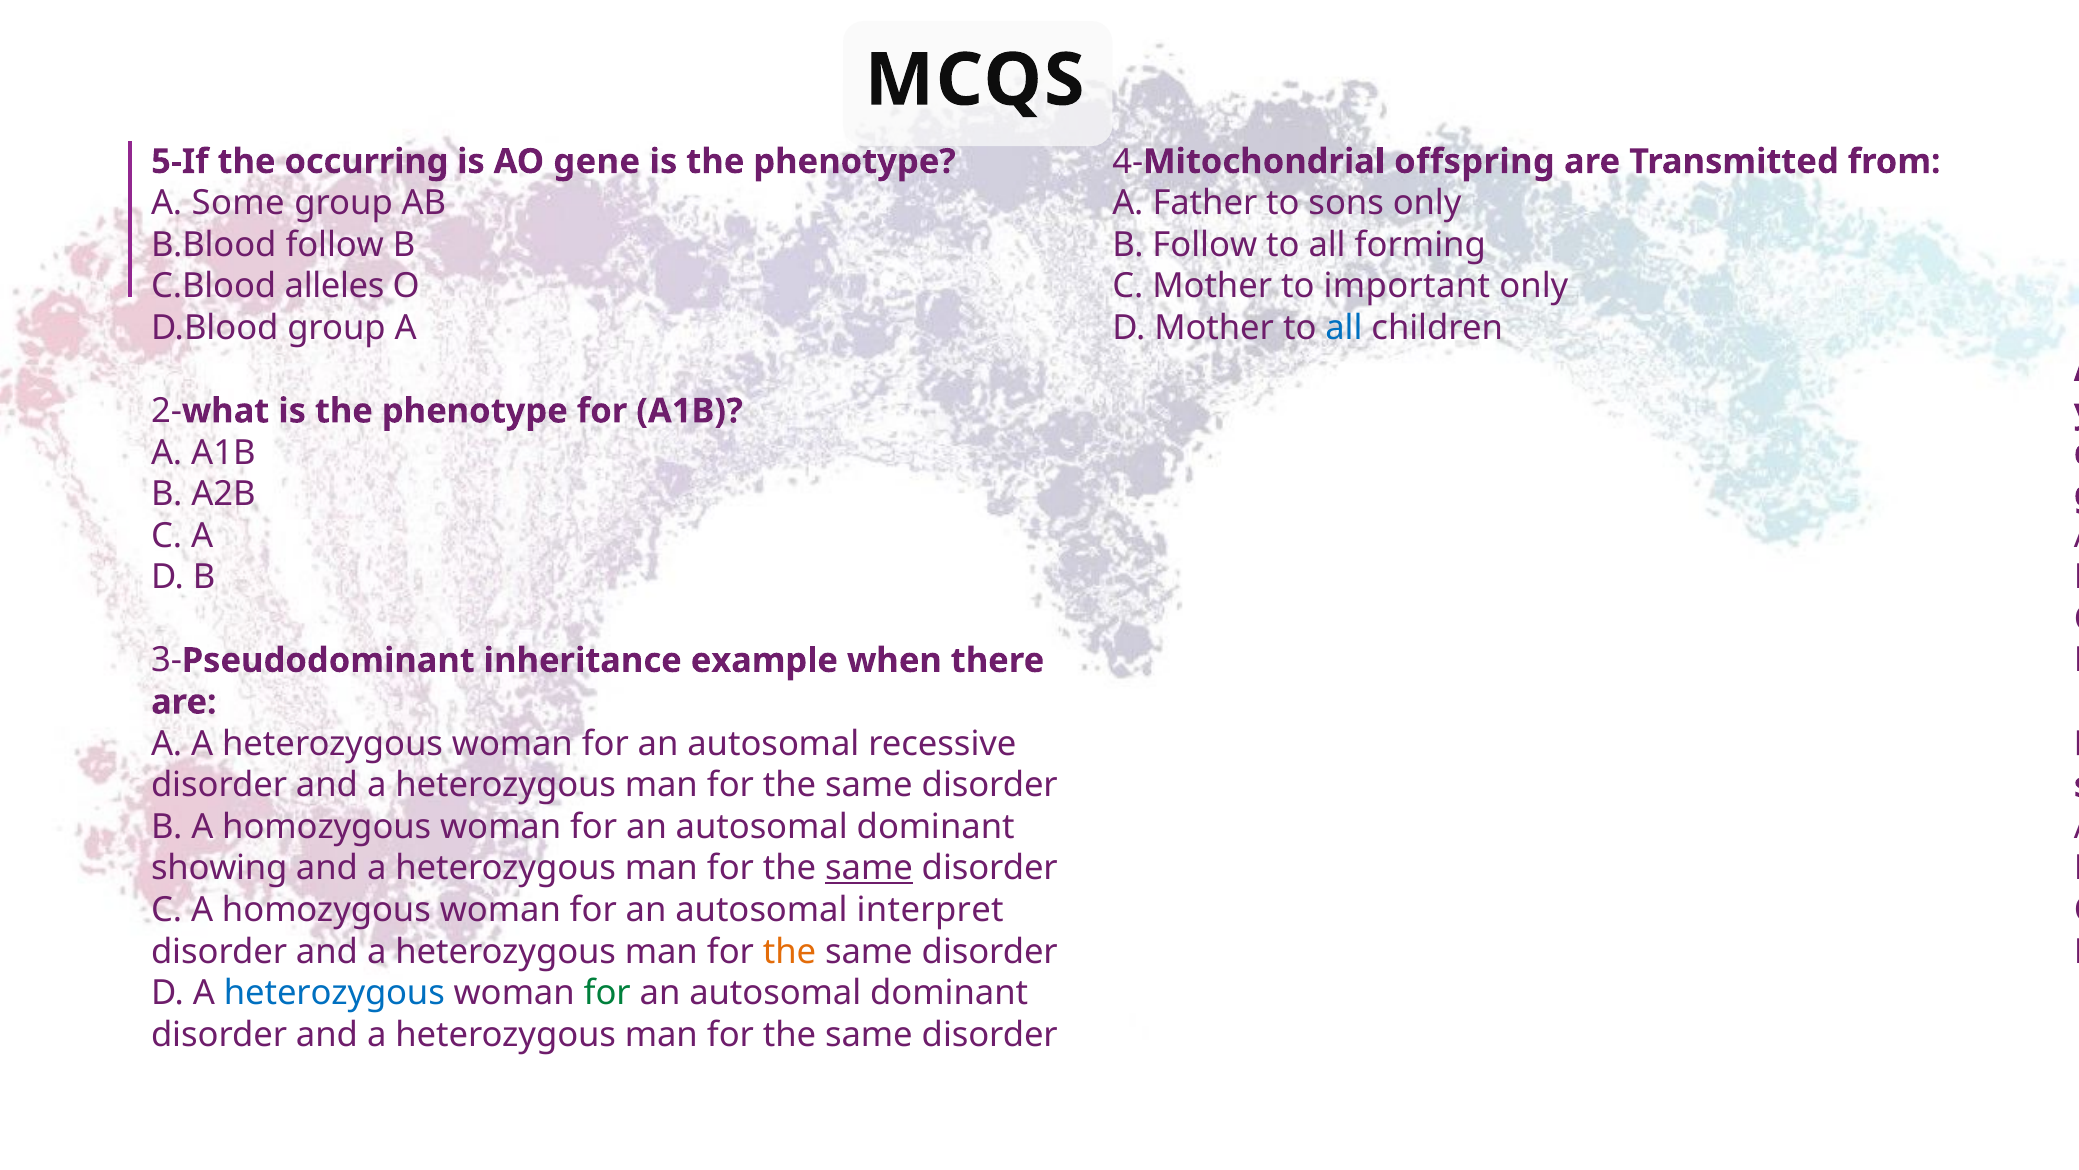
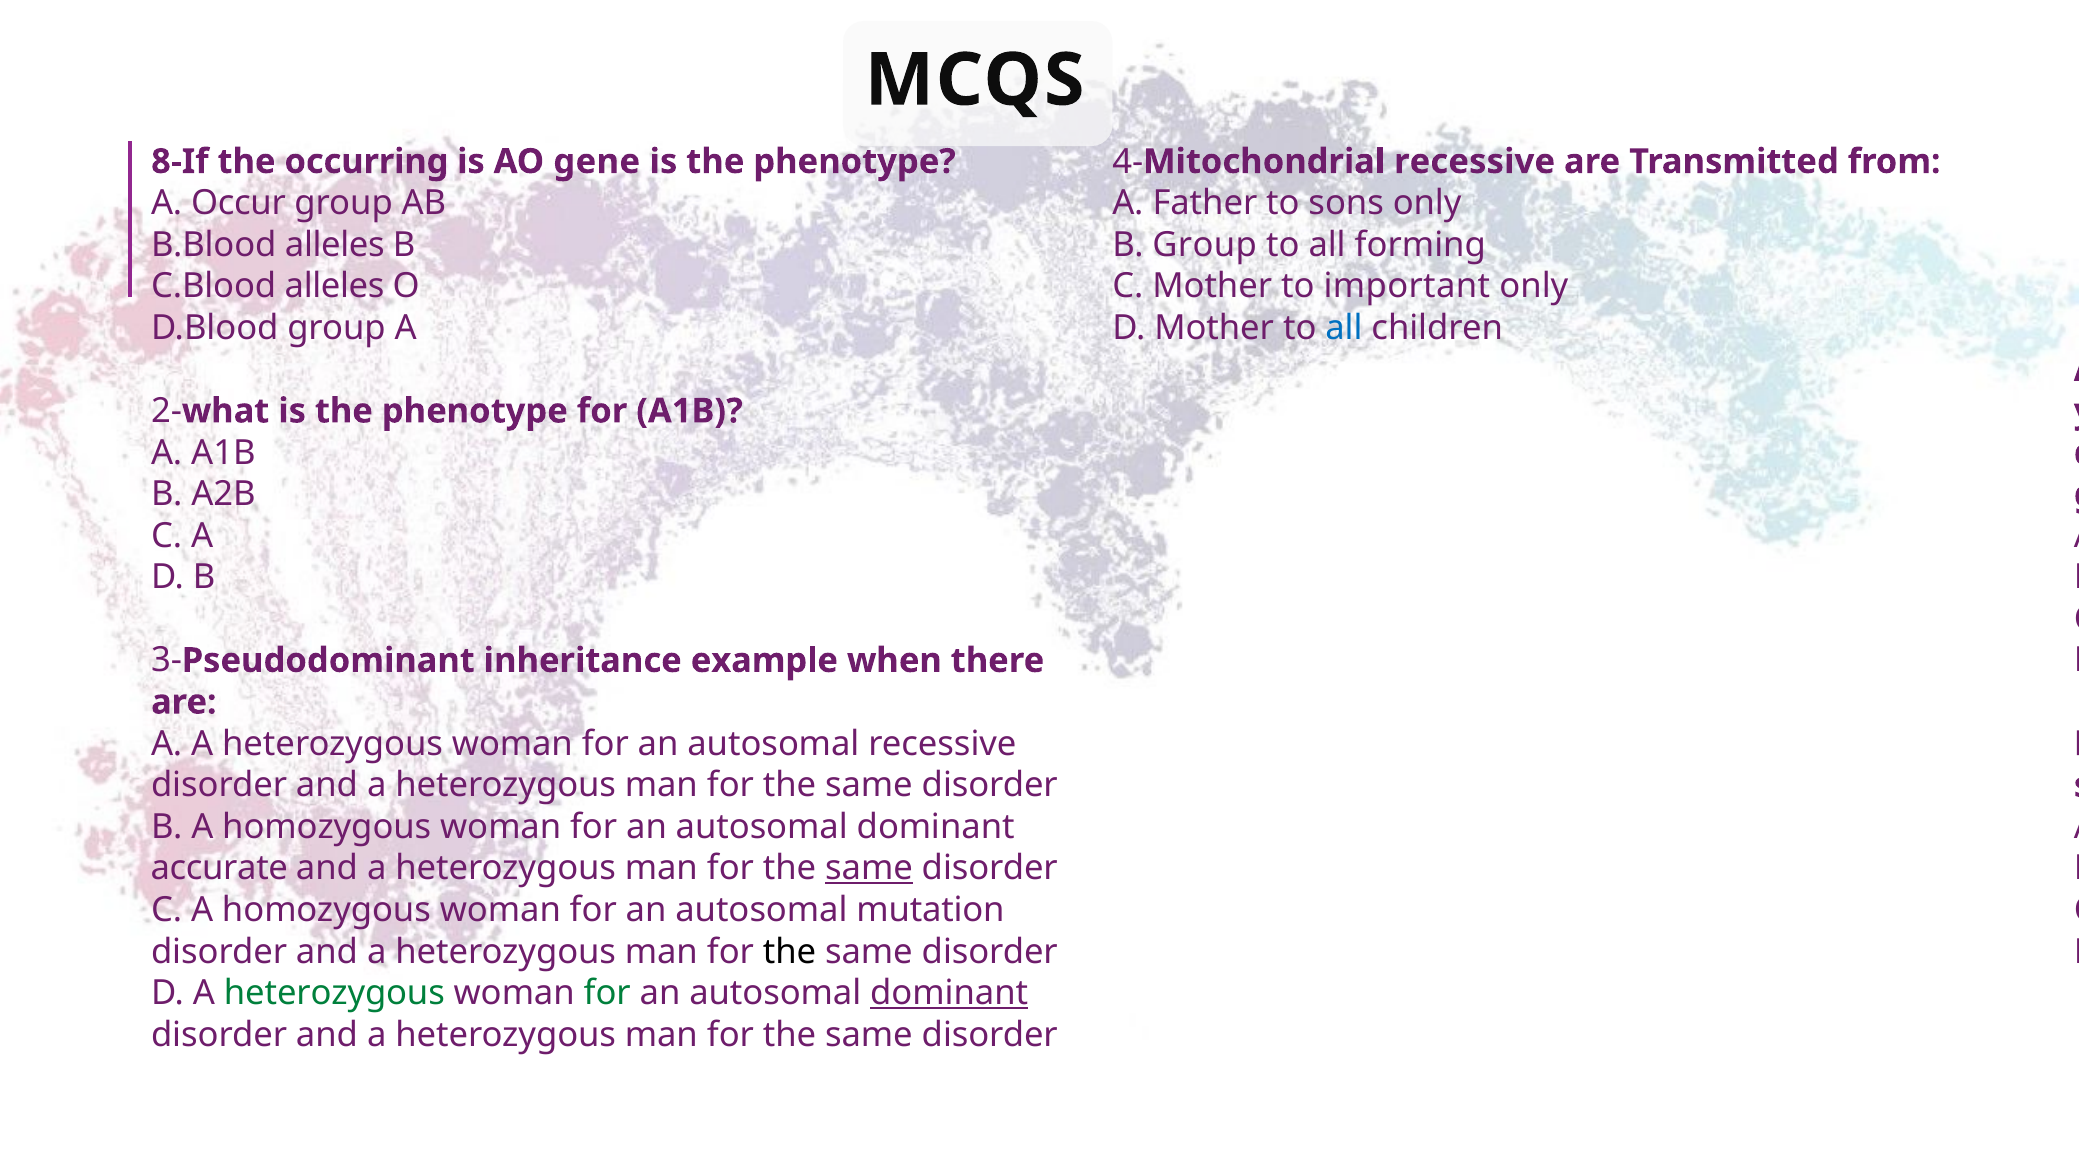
4-Mitochondrial offspring: offspring -> recessive
5-If: 5-If -> 8-If
Some: Some -> Occur
B.Blood follow: follow -> alleles
B Follow: Follow -> Group
showing at (219, 868): showing -> accurate
autosomal interpret: interpret -> mutation
the at (790, 951) colour: orange -> black
heterozygous at (334, 993) colour: blue -> green
dominant at (949, 993) underline: none -> present
